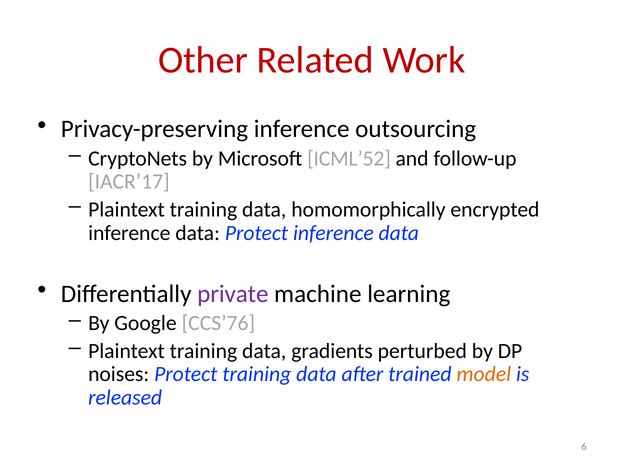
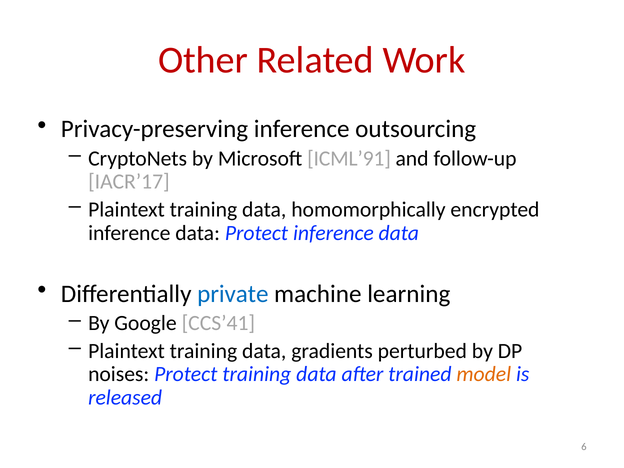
ICML’52: ICML’52 -> ICML’91
private colour: purple -> blue
CCS’76: CCS’76 -> CCS’41
